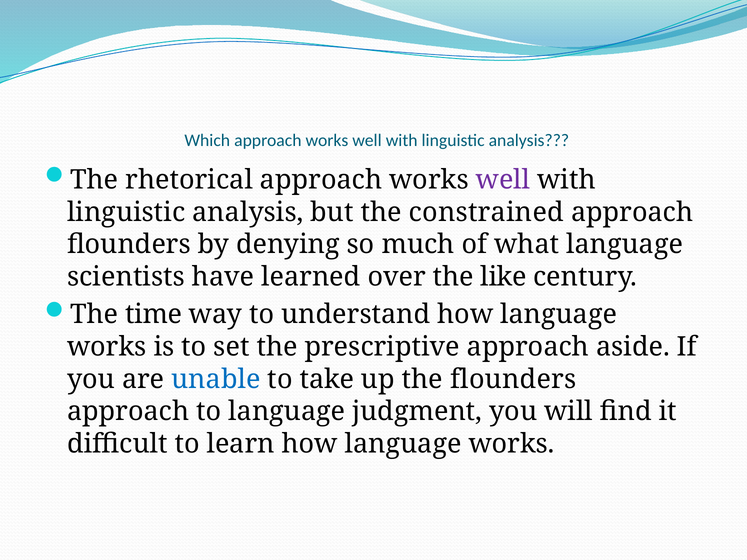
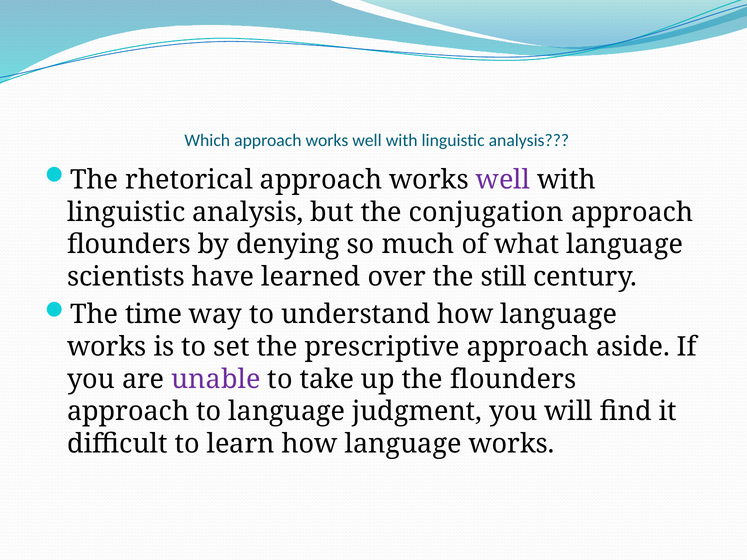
constrained: constrained -> conjugation
like: like -> still
unable colour: blue -> purple
